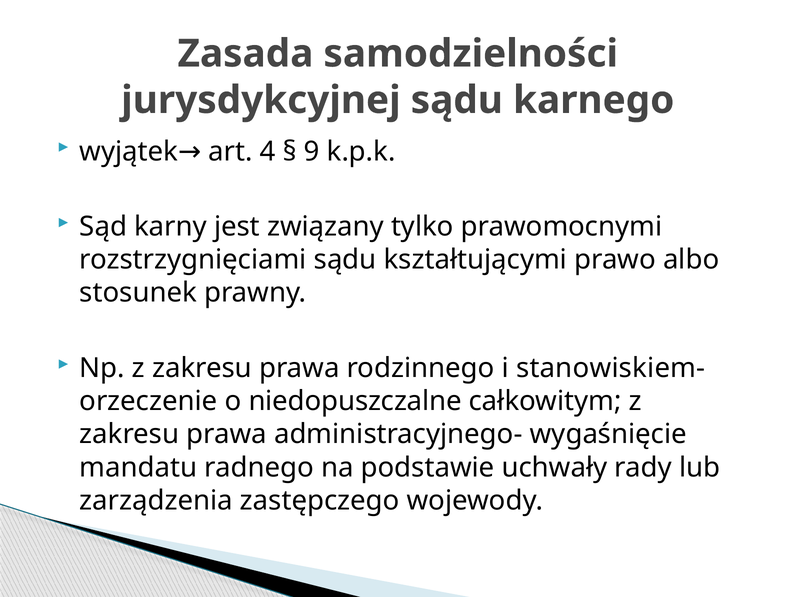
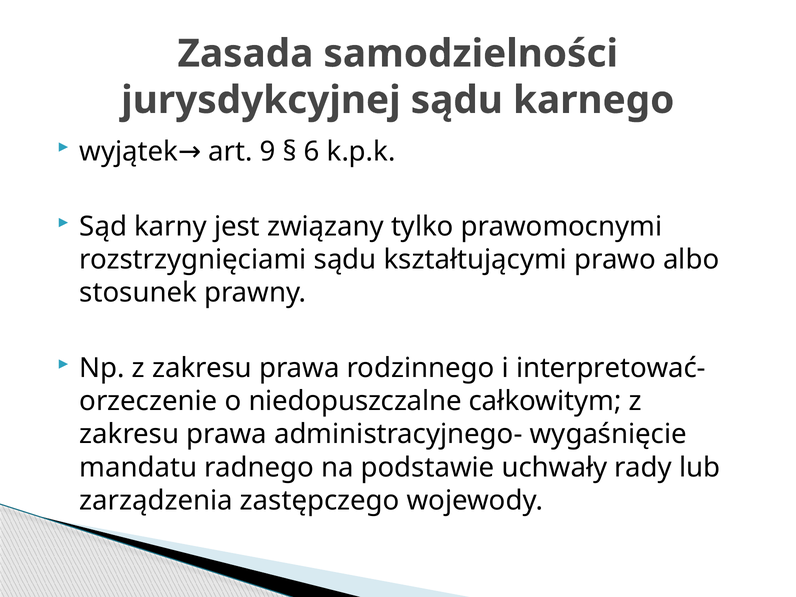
4: 4 -> 9
9: 9 -> 6
stanowiskiem-: stanowiskiem- -> interpretować-
